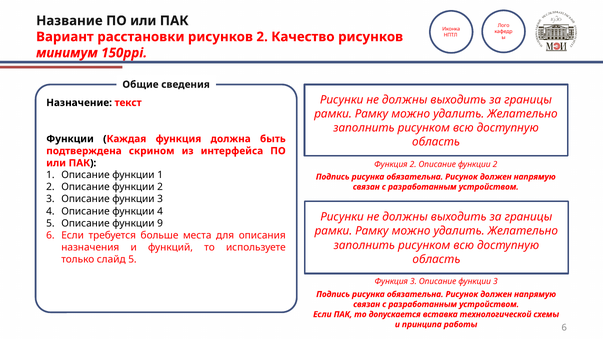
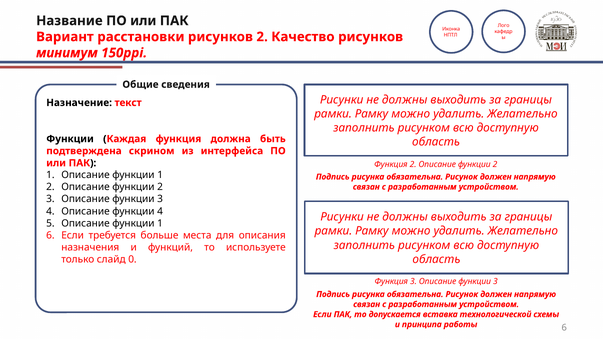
5 Описание функции 9: 9 -> 1
слайд 5: 5 -> 0
